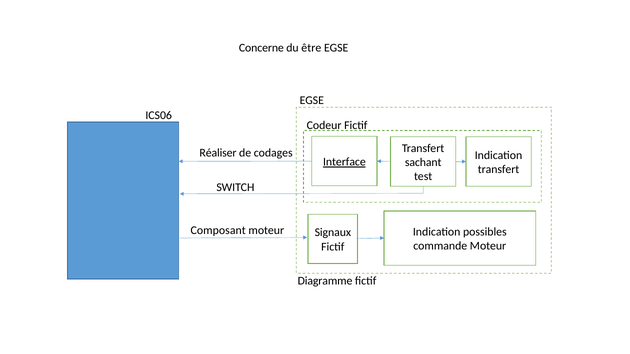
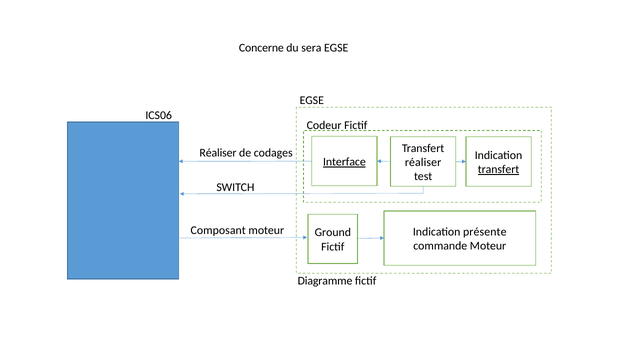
être: être -> sera
sachant at (423, 162): sachant -> réaliser
transfert at (499, 170) underline: none -> present
possibles: possibles -> présente
Signaux: Signaux -> Ground
